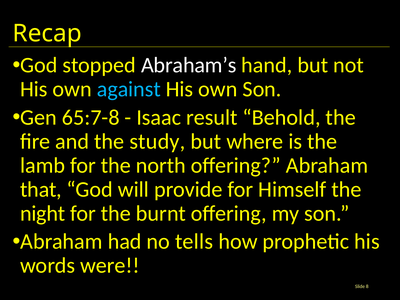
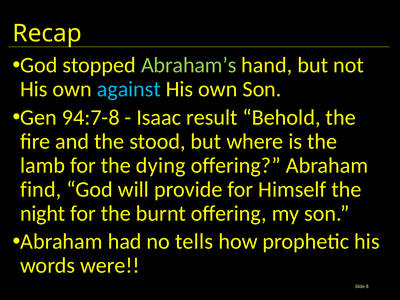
Abraham’s colour: white -> light green
65:7-8: 65:7-8 -> 94:7-8
study: study -> stood
north: north -> dying
that: that -> find
